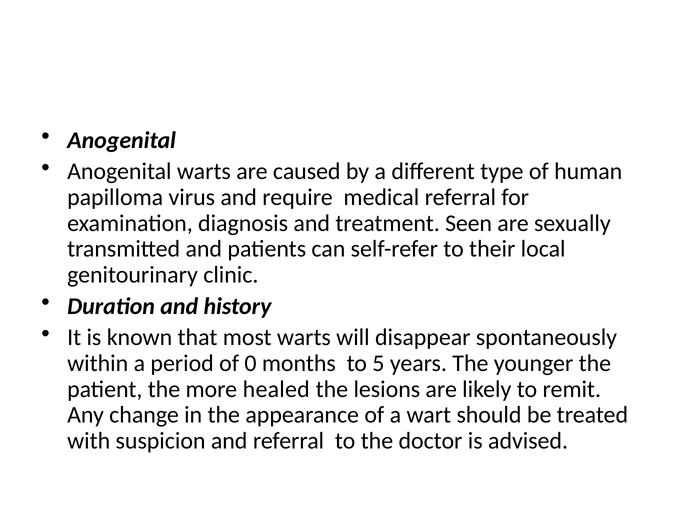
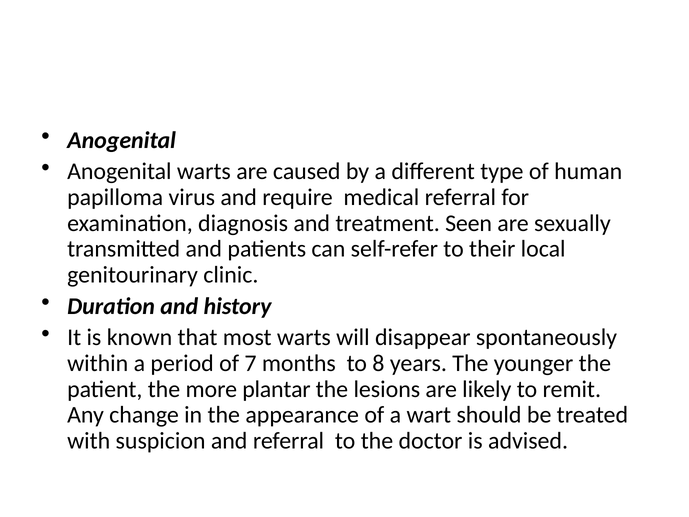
0: 0 -> 7
5: 5 -> 8
healed: healed -> plantar
